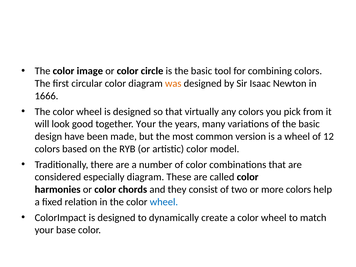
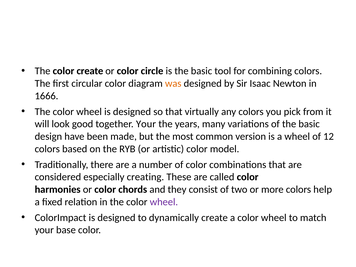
color image: image -> create
especially diagram: diagram -> creating
wheel at (164, 202) colour: blue -> purple
